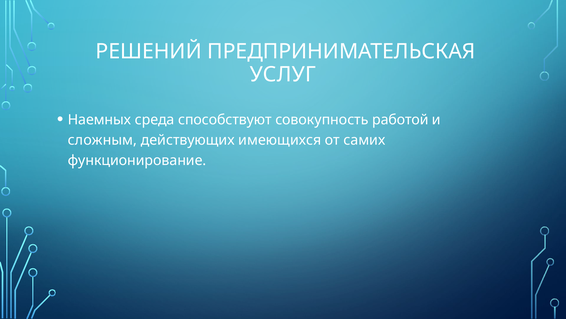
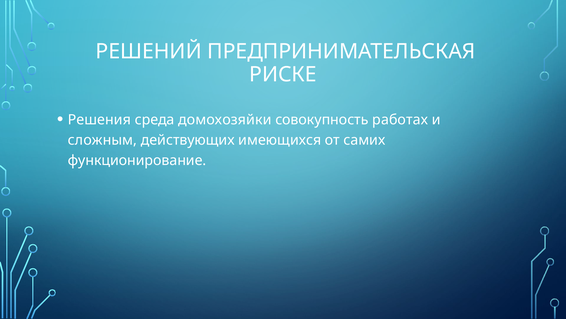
УСЛУГ: УСЛУГ -> РИСКЕ
Наемных: Наемных -> Решения
способствуют: способствуют -> домохозяйки
работой: работой -> работах
